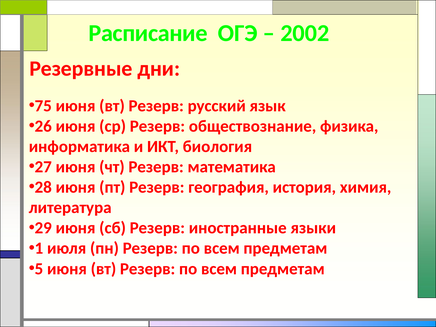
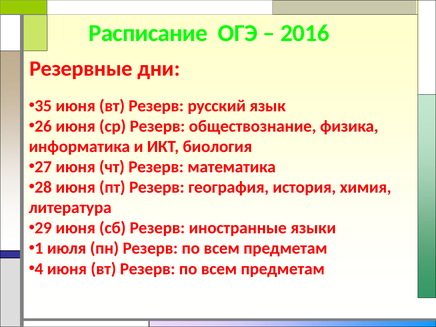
2002: 2002 -> 2016
75: 75 -> 35
5: 5 -> 4
